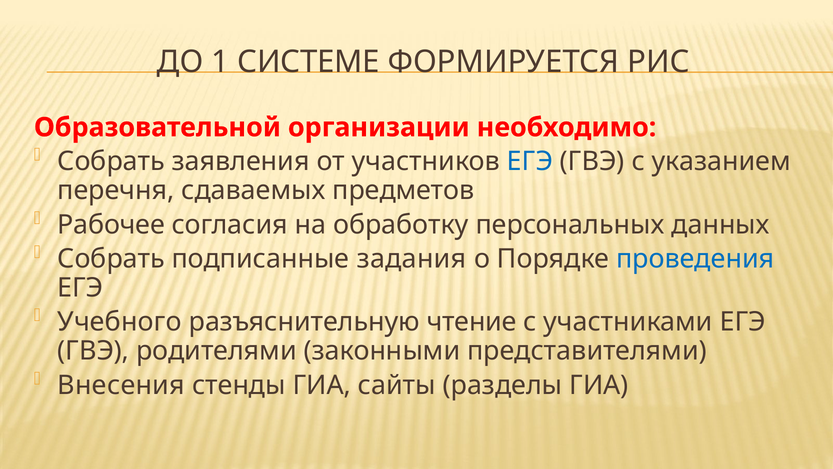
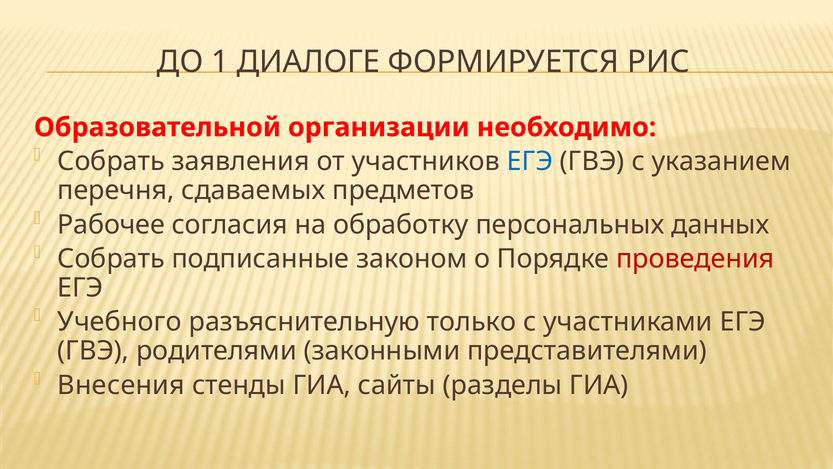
СИСТЕМЕ: СИСТЕМЕ -> ДИАЛОГЕ
задания: задания -> законом
проведения colour: blue -> red
чтение: чтение -> только
